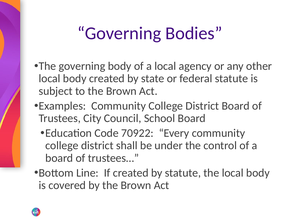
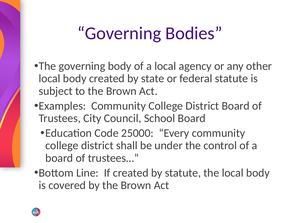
70922: 70922 -> 25000
